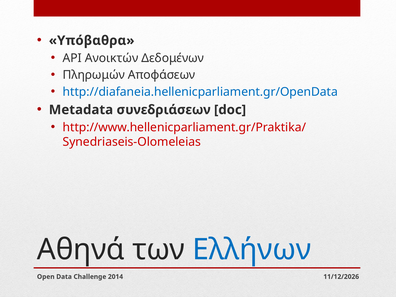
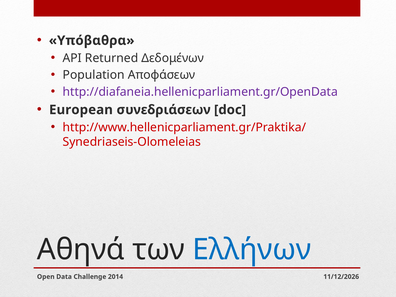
Ανοικτών: Ανοικτών -> Returned
Πληρωμών: Πληρωμών -> Population
http://diafaneia.hellenicparliament.gr/OpenData colour: blue -> purple
Metadata: Metadata -> European
